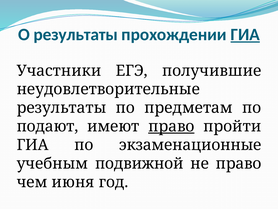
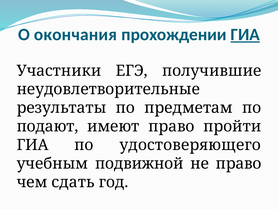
О результаты: результаты -> окончания
право at (171, 126) underline: present -> none
экзаменационные: экзаменационные -> удостоверяющего
июня: июня -> сдать
